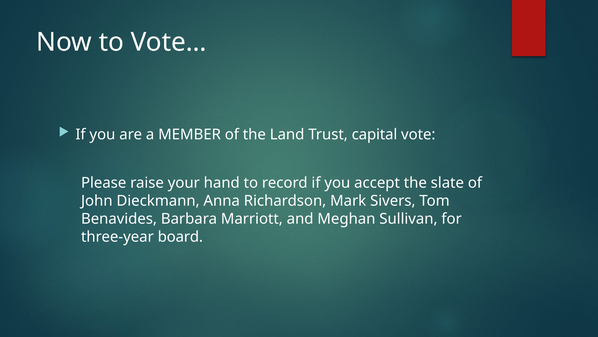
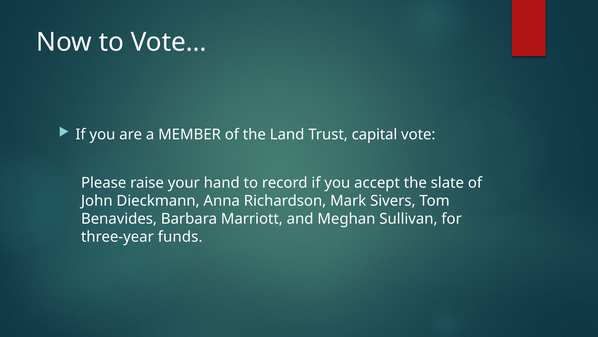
board: board -> funds
